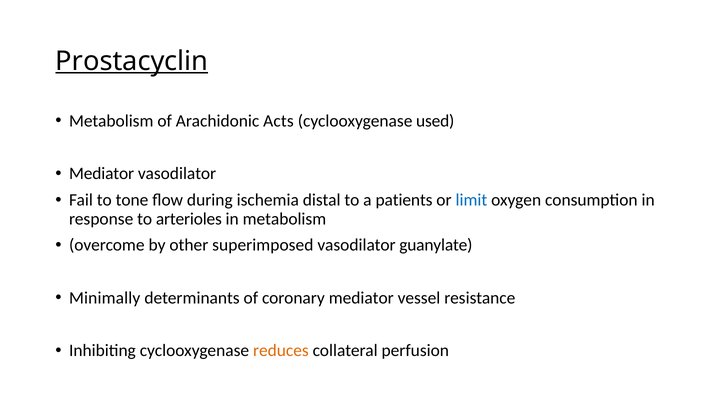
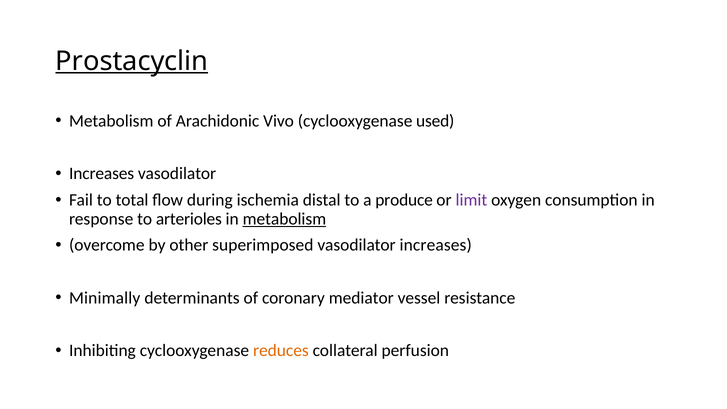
Acts: Acts -> Vivo
Mediator at (102, 174): Mediator -> Increases
tone: tone -> total
patients: patients -> produce
limit colour: blue -> purple
metabolism at (284, 219) underline: none -> present
vasodilator guanylate: guanylate -> increases
